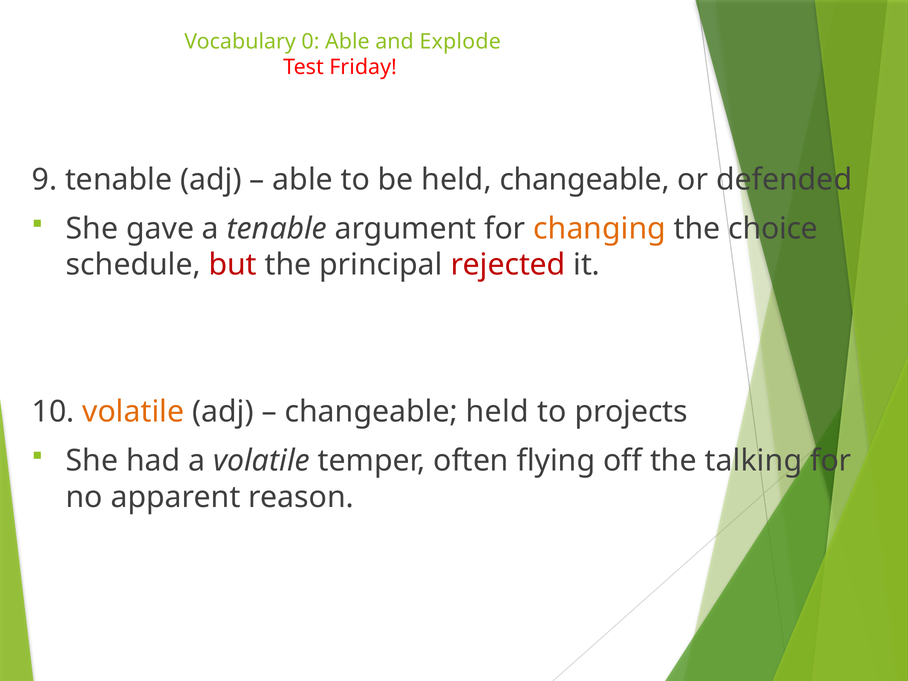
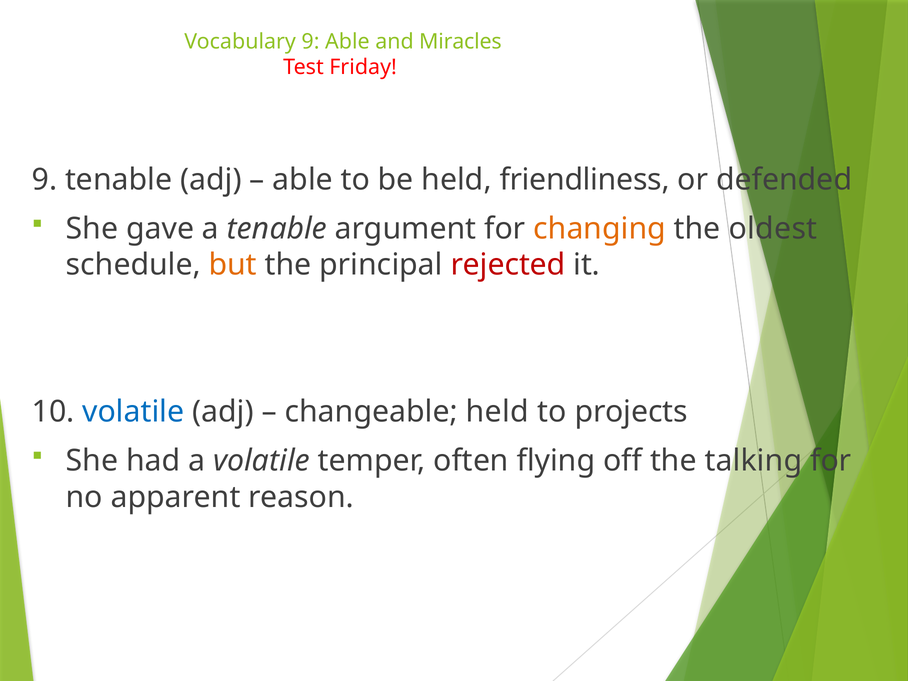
Vocabulary 0: 0 -> 9
Explode: Explode -> Miracles
held changeable: changeable -> friendliness
choice: choice -> oldest
but colour: red -> orange
volatile at (133, 412) colour: orange -> blue
